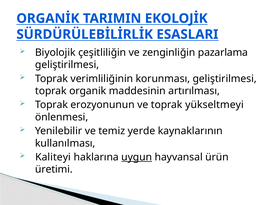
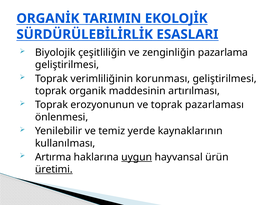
yükseltmeyi: yükseltmeyi -> pazarlaması
Kaliteyi: Kaliteyi -> Artırma
üretimi underline: none -> present
